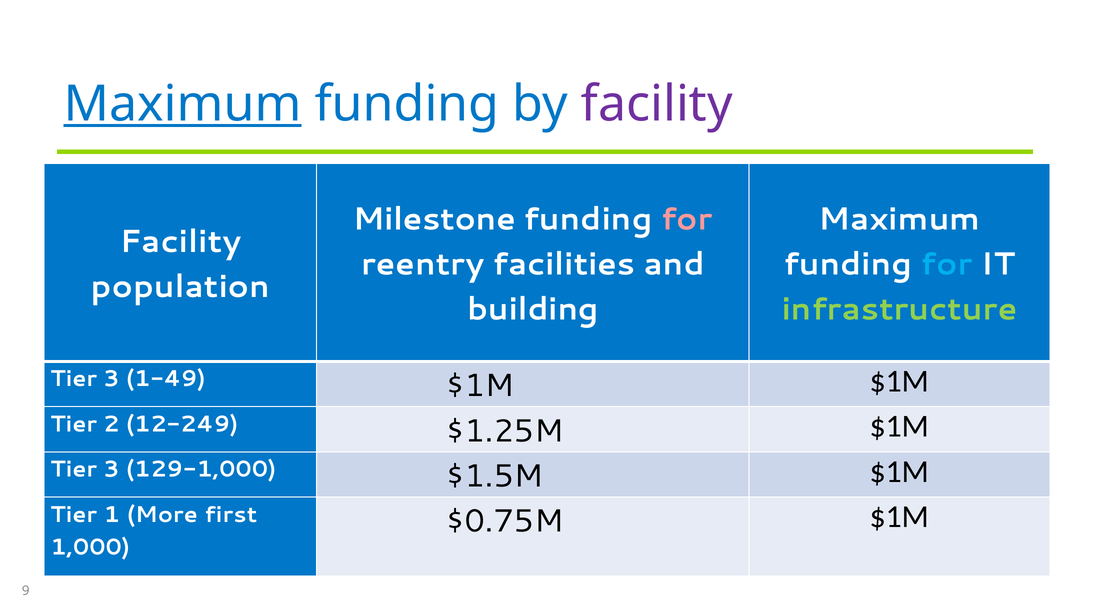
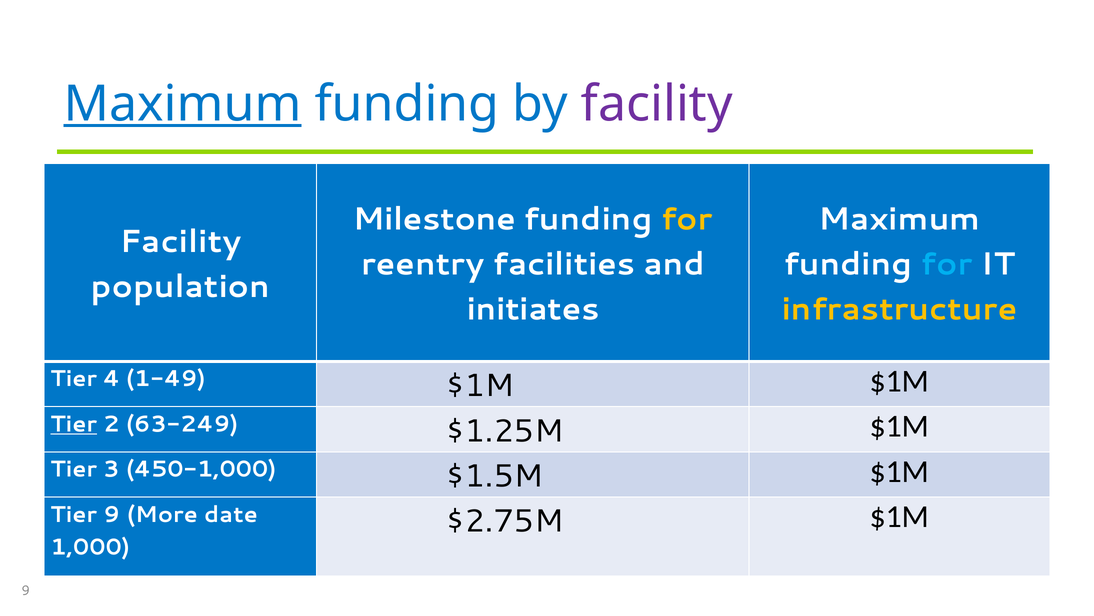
for at (687, 219) colour: pink -> yellow
building: building -> initiates
infrastructure colour: light green -> yellow
3 at (111, 378): 3 -> 4
Tier at (74, 424) underline: none -> present
12-249: 12-249 -> 63-249
129-1,000: 129-1,000 -> 450-1,000
Tier 1: 1 -> 9
first: first -> date
$0.75M: $0.75M -> $2.75M
